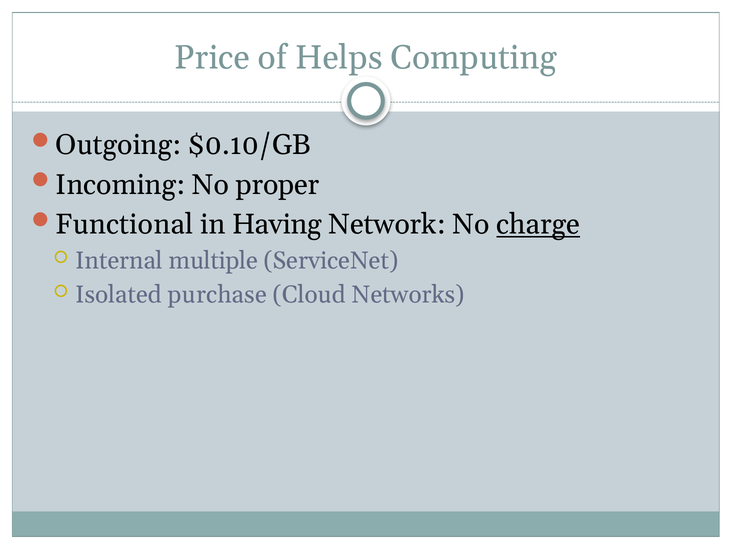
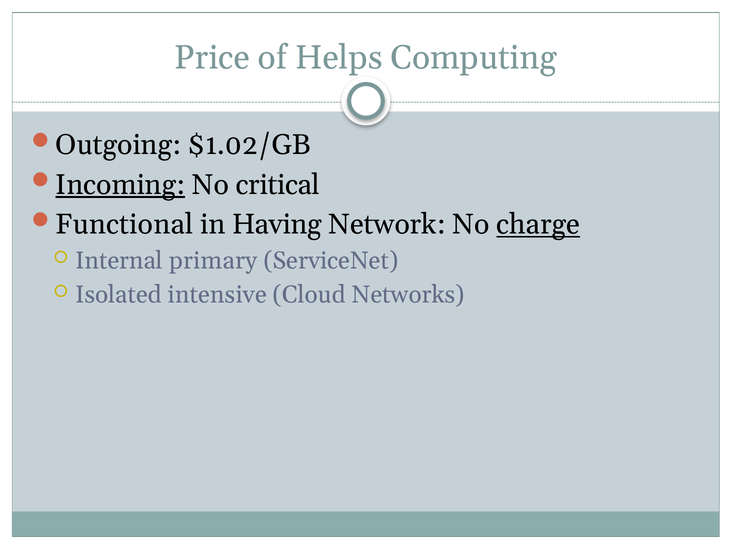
$0.10/GB: $0.10/GB -> $1.02/GB
Incoming underline: none -> present
proper: proper -> critical
multiple: multiple -> primary
purchase: purchase -> intensive
